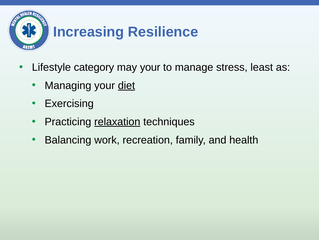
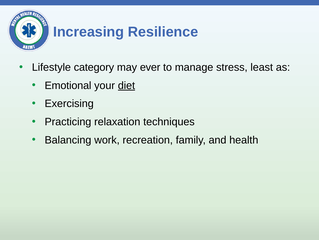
may your: your -> ever
Managing: Managing -> Emotional
relaxation underline: present -> none
